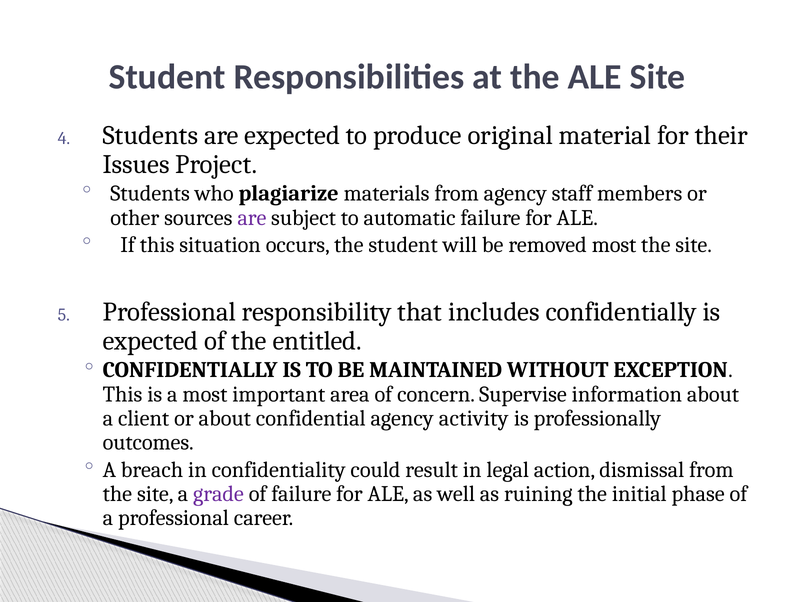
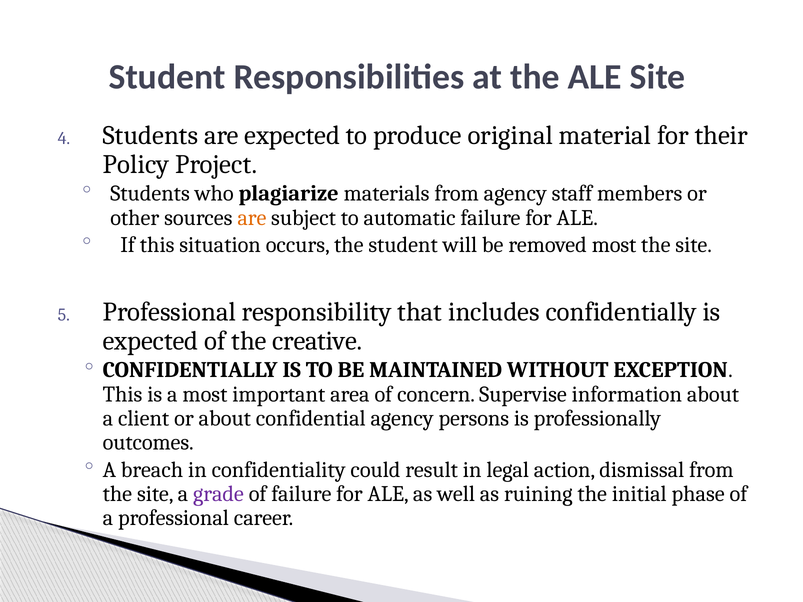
Issues: Issues -> Policy
are at (252, 218) colour: purple -> orange
entitled: entitled -> creative
activity: activity -> persons
